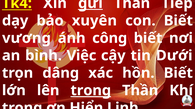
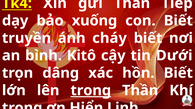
gửi underline: present -> none
xuyên: xuyên -> xuống
vương: vương -> truyền
công: công -> cháy
Việc: Việc -> Kitô
